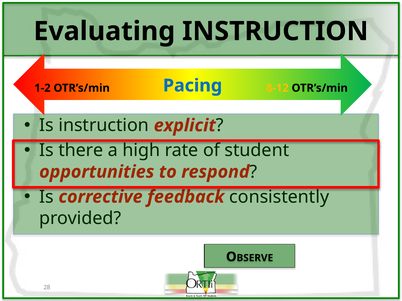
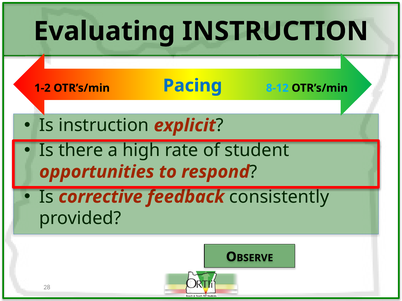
8-12 colour: yellow -> light blue
